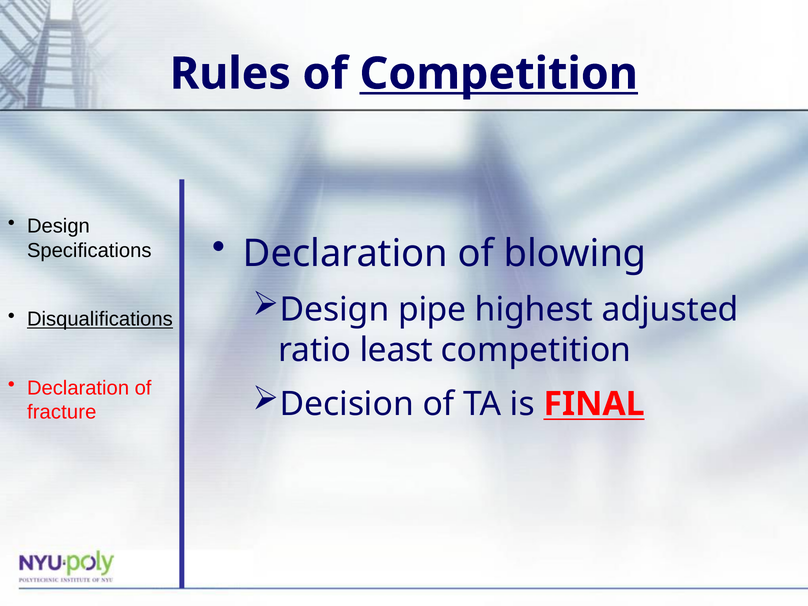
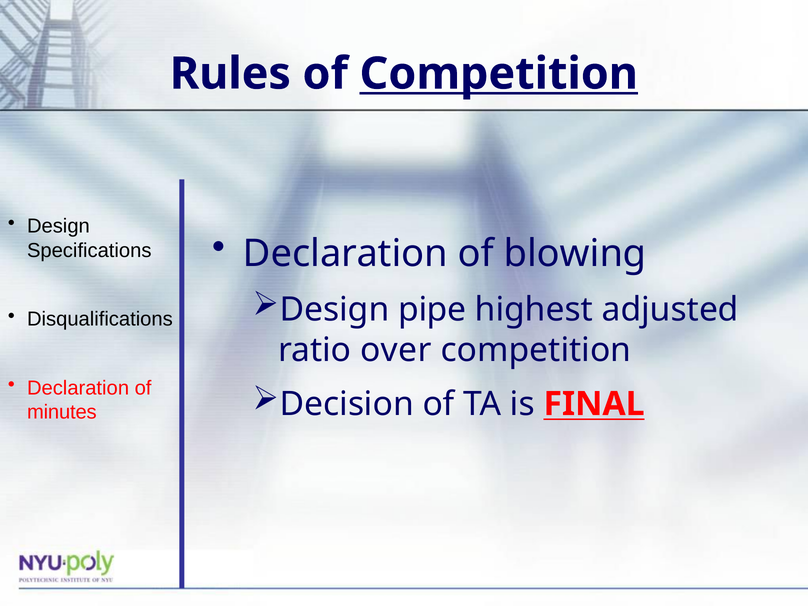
Disqualifications underline: present -> none
least: least -> over
fracture: fracture -> minutes
